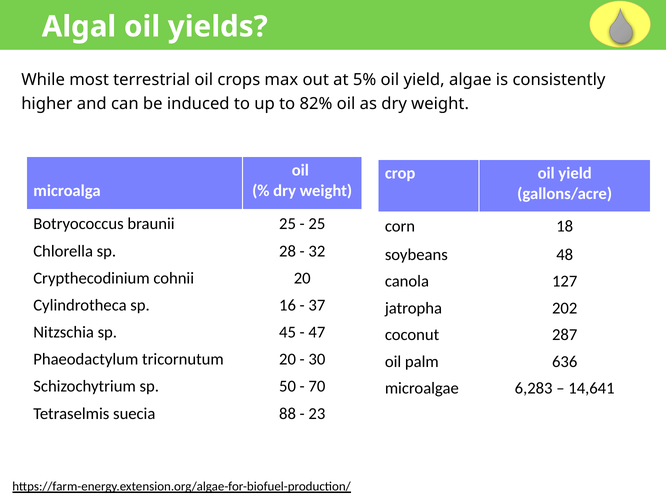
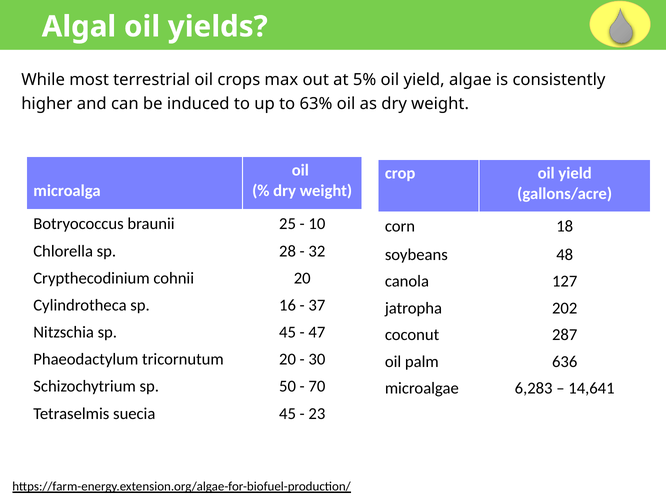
82%: 82% -> 63%
25 at (317, 224): 25 -> 10
suecia 88: 88 -> 45
